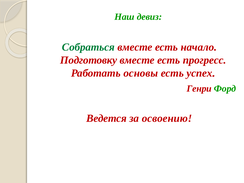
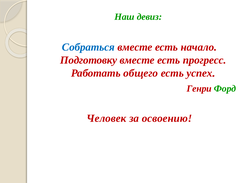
Собраться colour: green -> blue
основы: основы -> общего
Ведется: Ведется -> Человек
